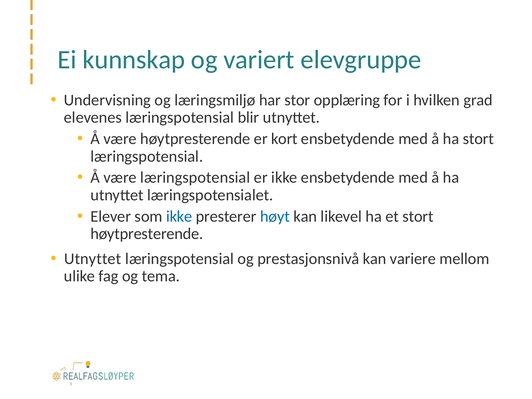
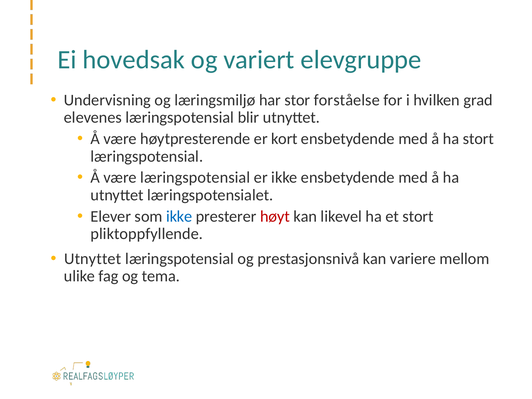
kunnskap: kunnskap -> hovedsak
opplæring: opplæring -> forståelse
høyt colour: blue -> red
høytpresterende at (147, 234): høytpresterende -> pliktoppfyllende
